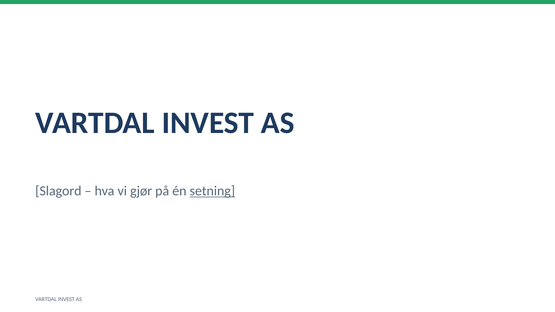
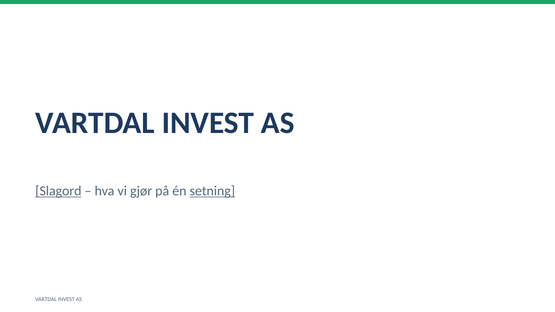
Slagord underline: none -> present
